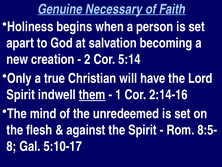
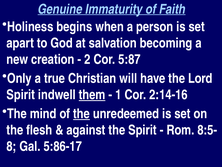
Necessary: Necessary -> Immaturity
5:14: 5:14 -> 5:87
the at (81, 113) underline: none -> present
5:10-17: 5:10-17 -> 5:86-17
